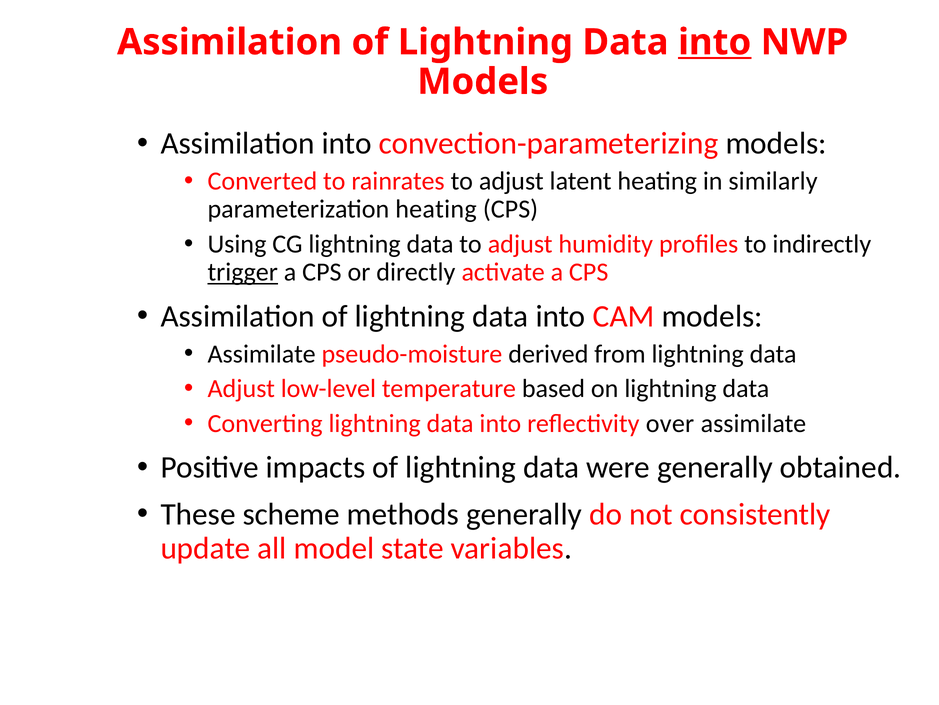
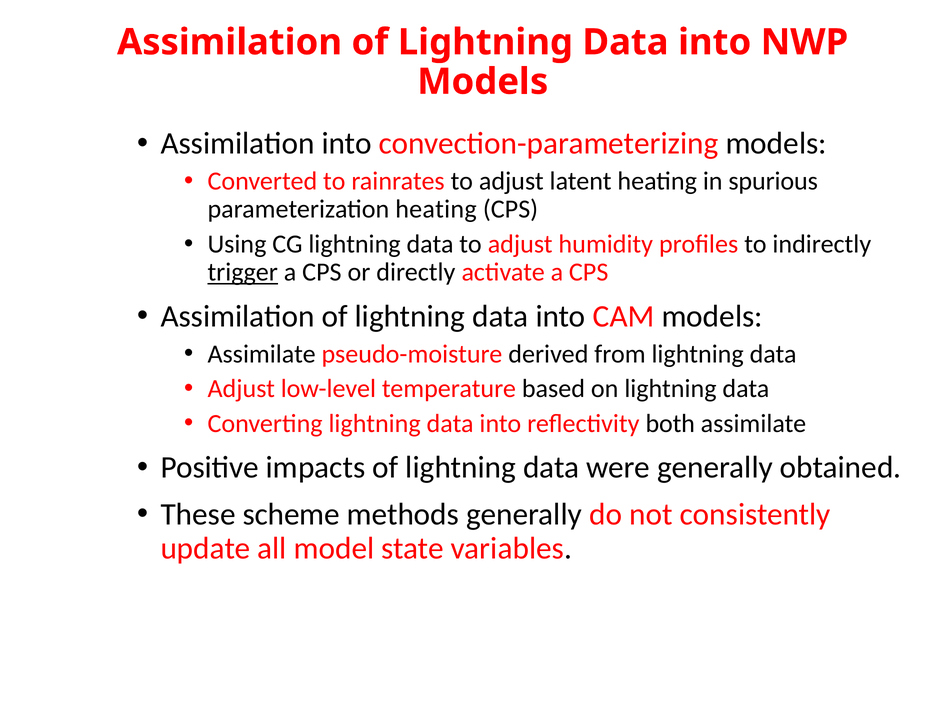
into at (715, 42) underline: present -> none
similarly: similarly -> spurious
over: over -> both
